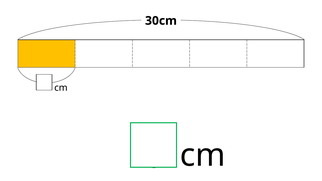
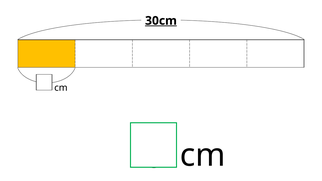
30cm underline: none -> present
